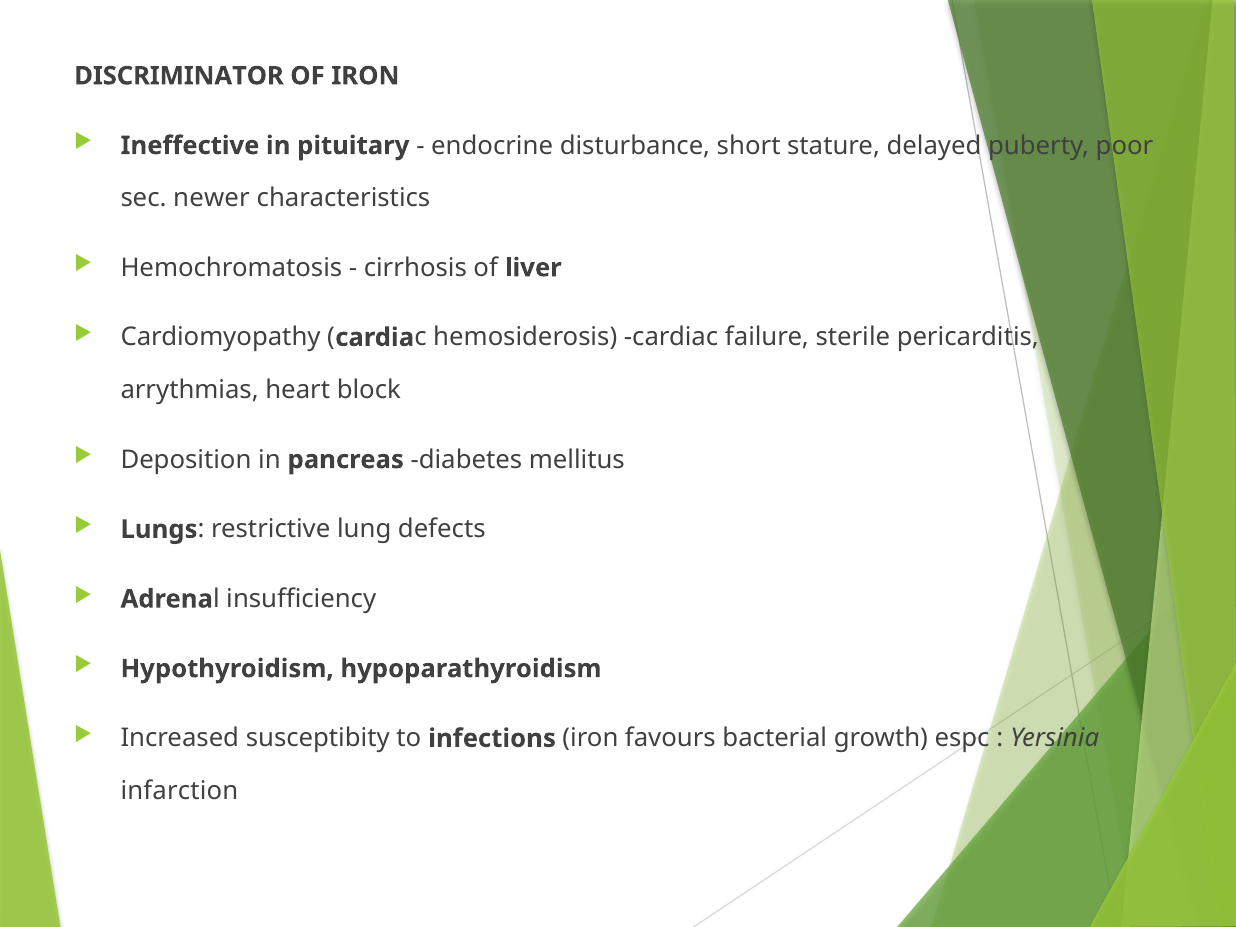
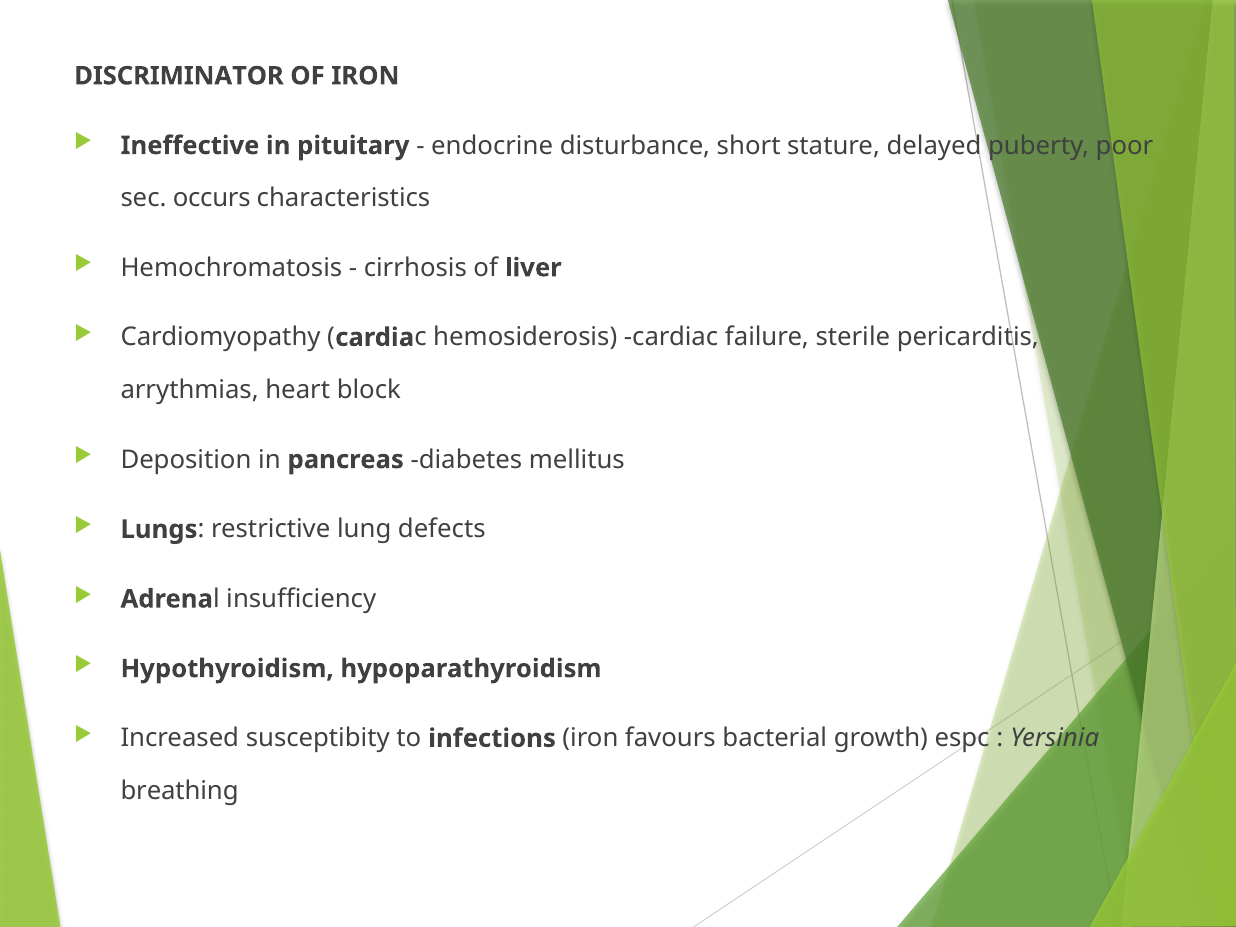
newer: newer -> occurs
infarction: infarction -> breathing
